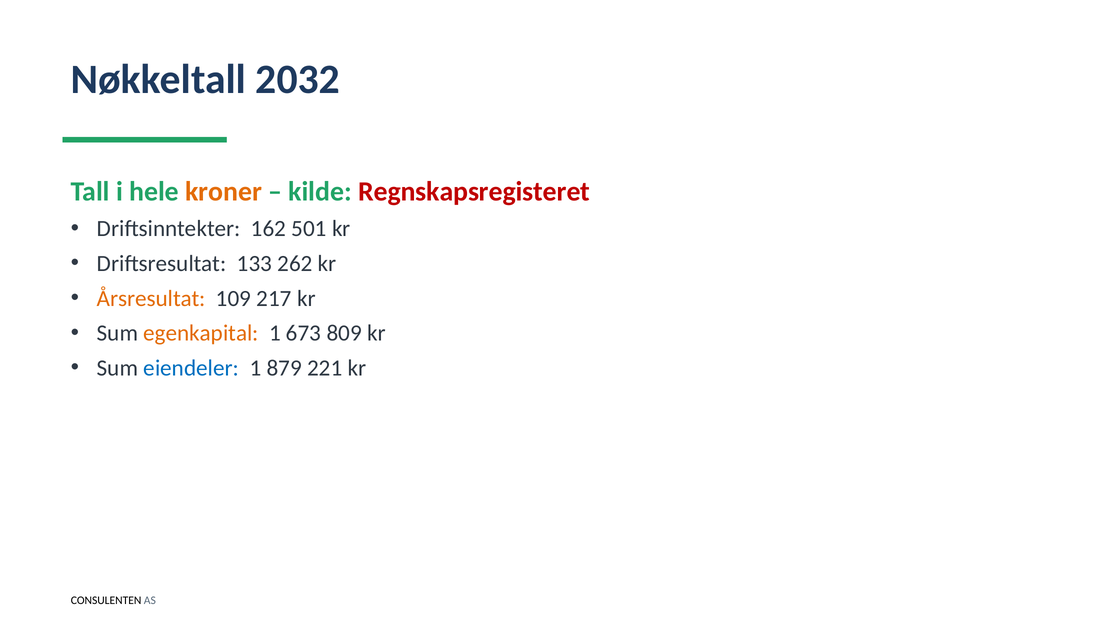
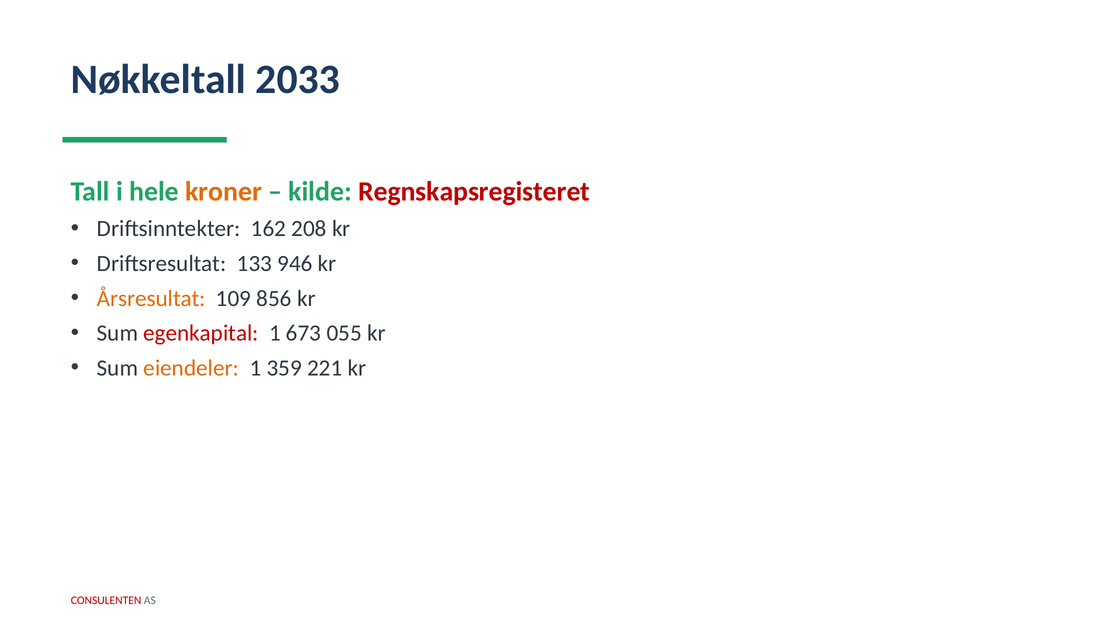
2032: 2032 -> 2033
501: 501 -> 208
262: 262 -> 946
217: 217 -> 856
egenkapital colour: orange -> red
809: 809 -> 055
eiendeler colour: blue -> orange
879: 879 -> 359
CONSULENTEN colour: black -> red
